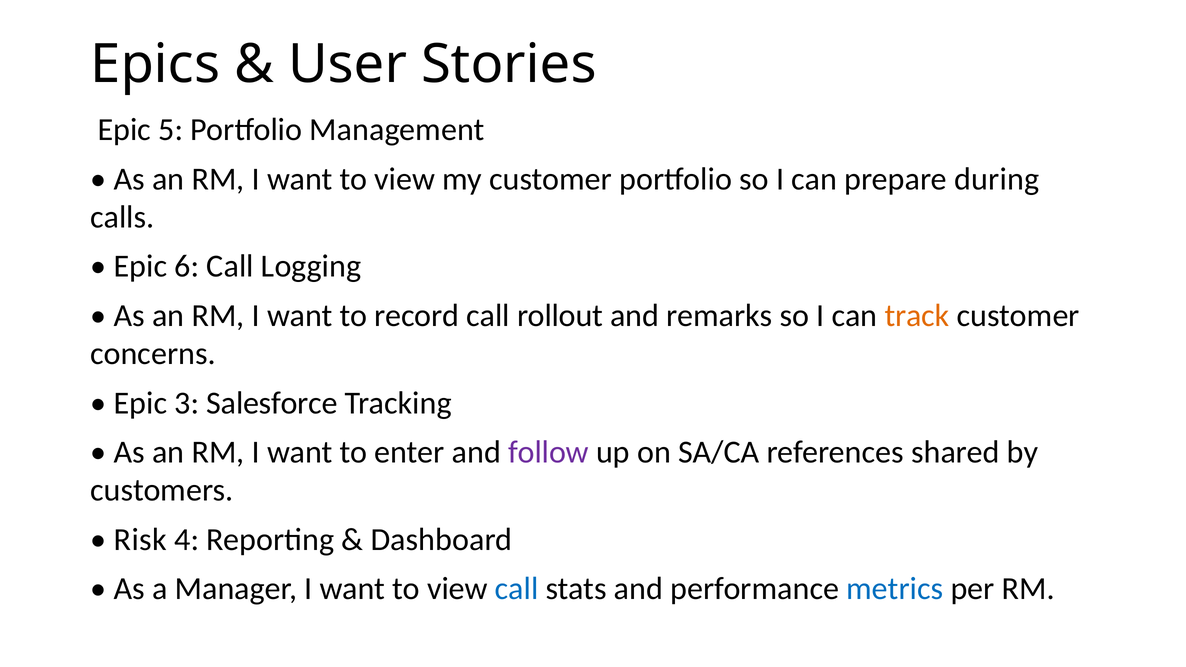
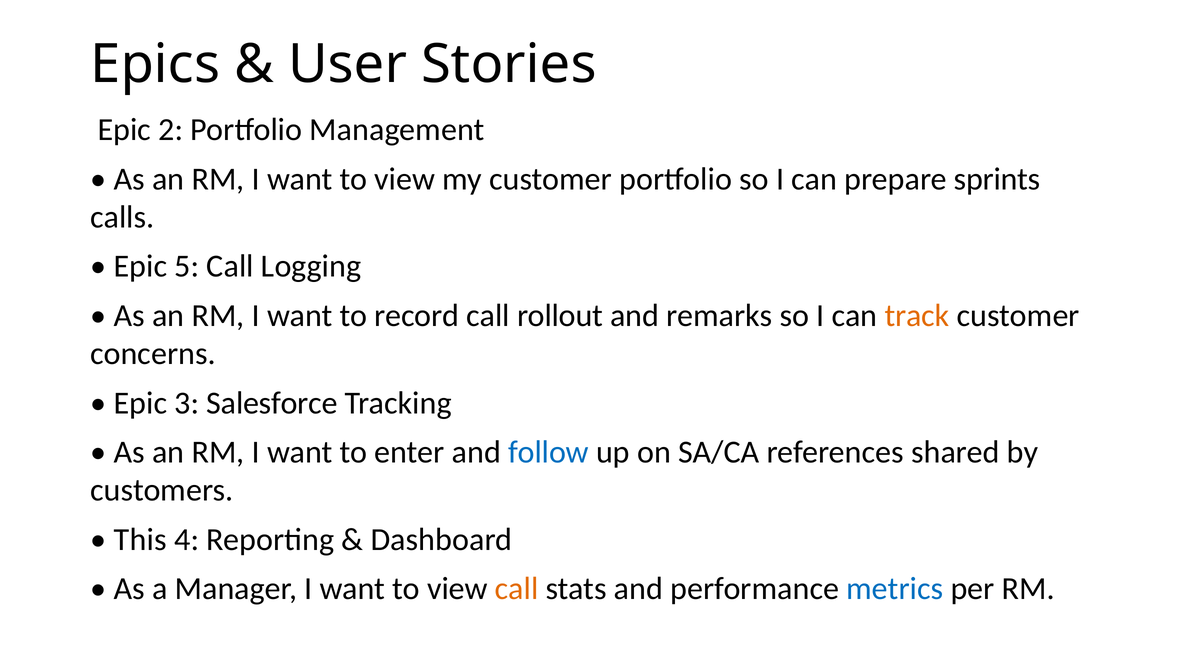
5: 5 -> 2
during: during -> sprints
6: 6 -> 5
follow colour: purple -> blue
Risk: Risk -> This
call at (517, 589) colour: blue -> orange
